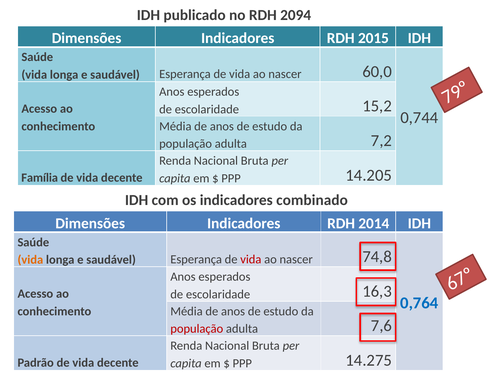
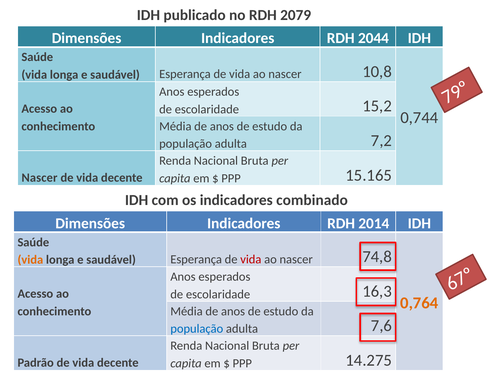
2094: 2094 -> 2079
2015: 2015 -> 2044
60,0: 60,0 -> 10,8
Família at (40, 178): Família -> Nascer
14.205: 14.205 -> 15.165
0,764 colour: blue -> orange
população at (197, 329) colour: red -> blue
